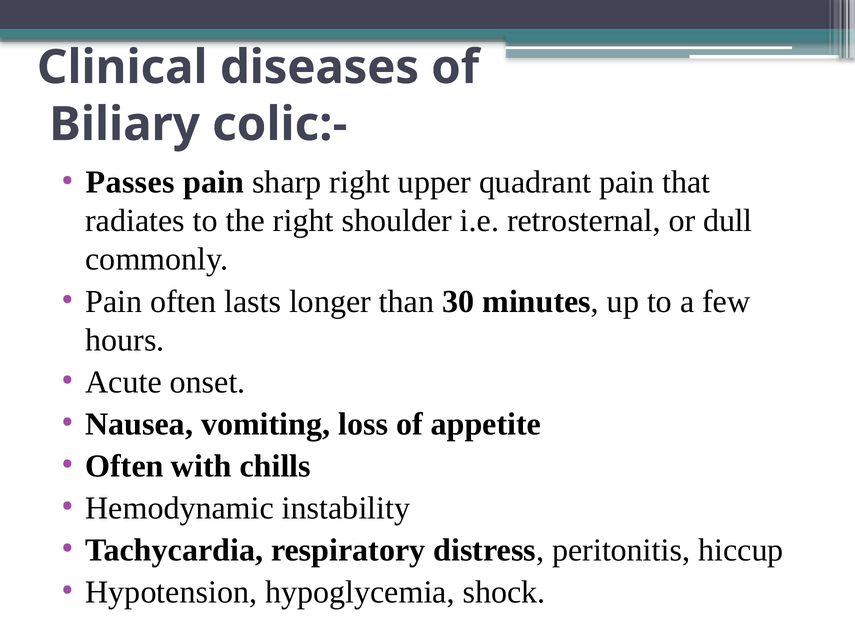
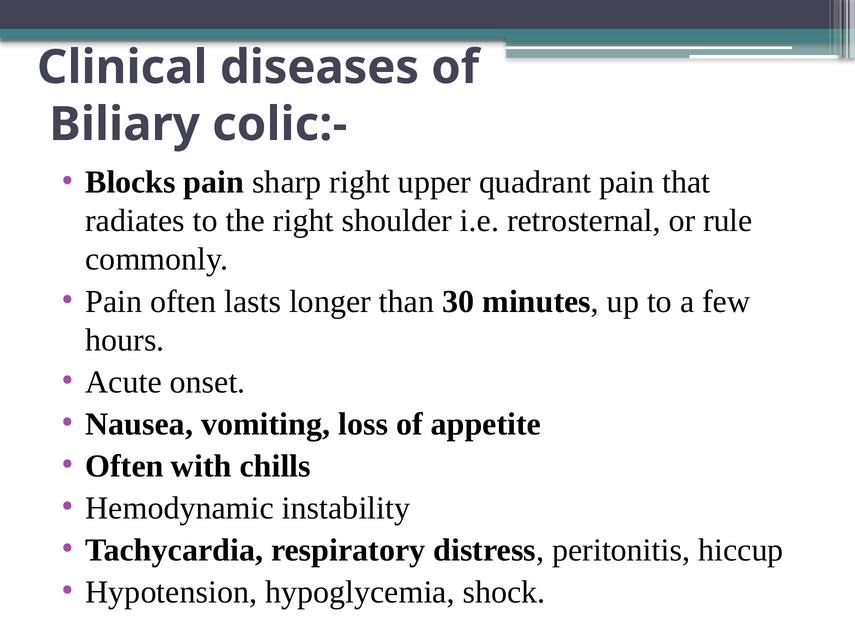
Passes: Passes -> Blocks
dull: dull -> rule
